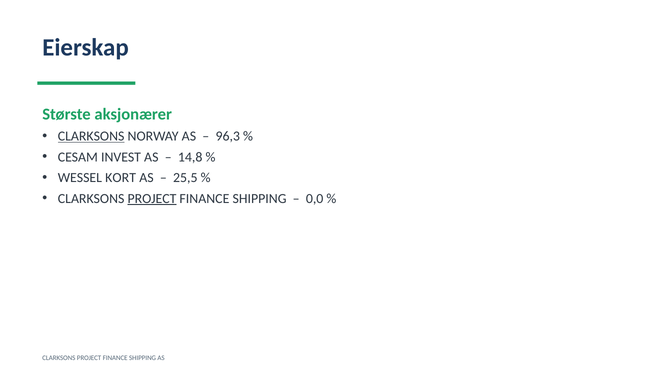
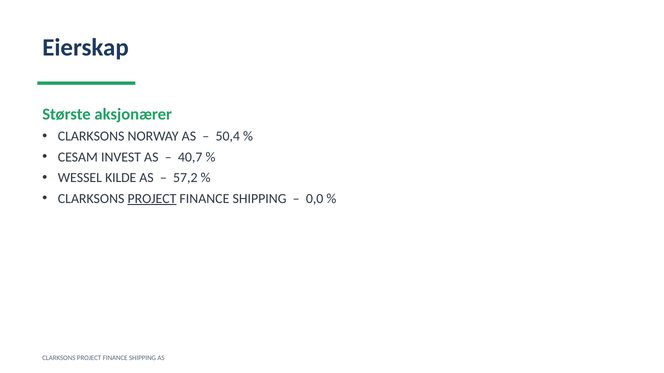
CLARKSONS at (91, 137) underline: present -> none
96,3: 96,3 -> 50,4
14,8: 14,8 -> 40,7
KORT: KORT -> KILDE
25,5: 25,5 -> 57,2
